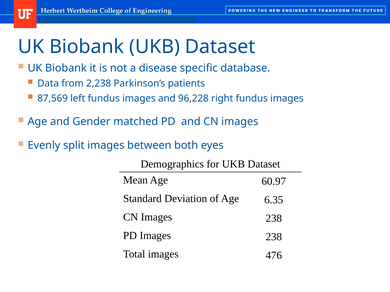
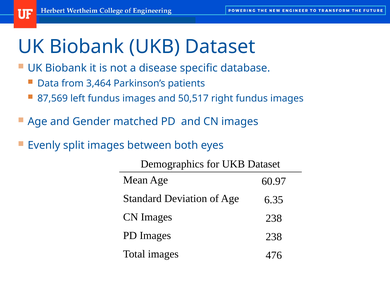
2,238: 2,238 -> 3,464
96,228: 96,228 -> 50,517
